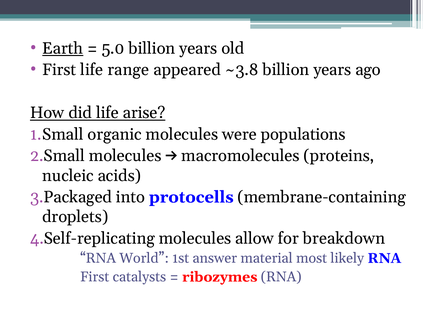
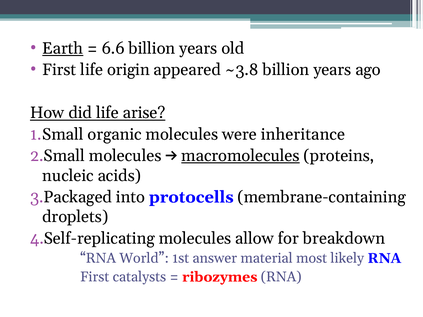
5.0: 5.0 -> 6.6
range: range -> origin
populations: populations -> inheritance
macromolecules underline: none -> present
